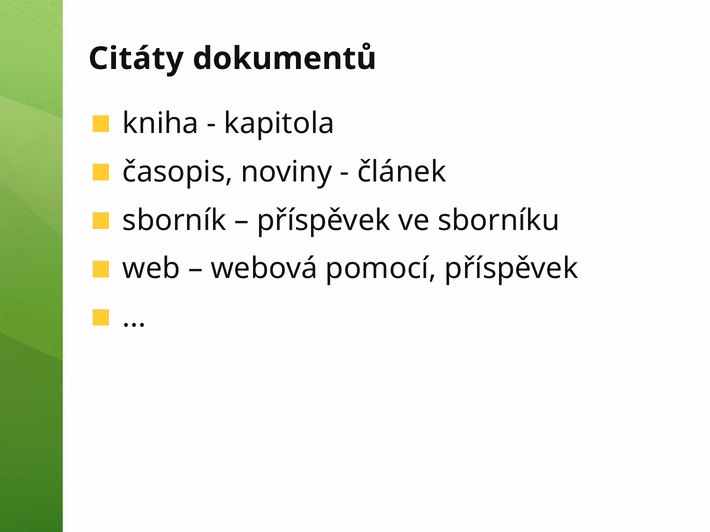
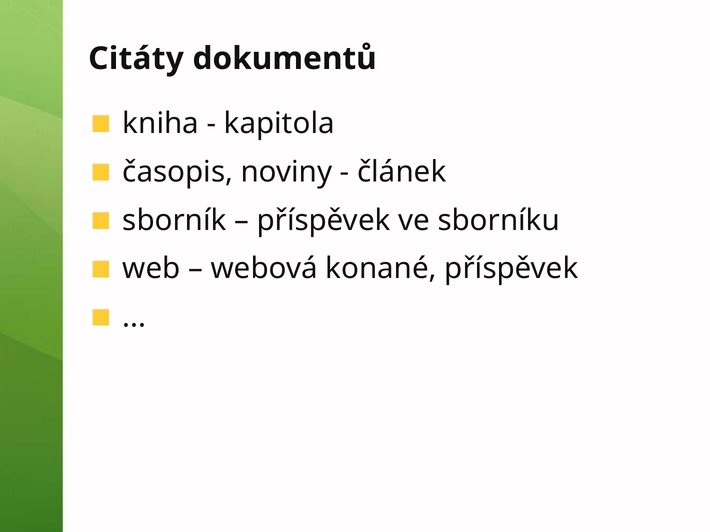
pomocí: pomocí -> konané
